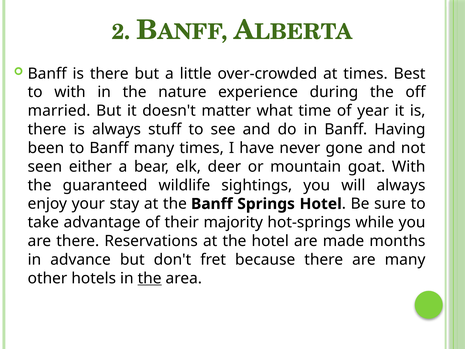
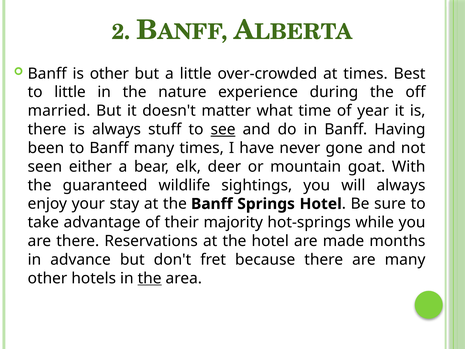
Banff is there: there -> other
to with: with -> little
see underline: none -> present
